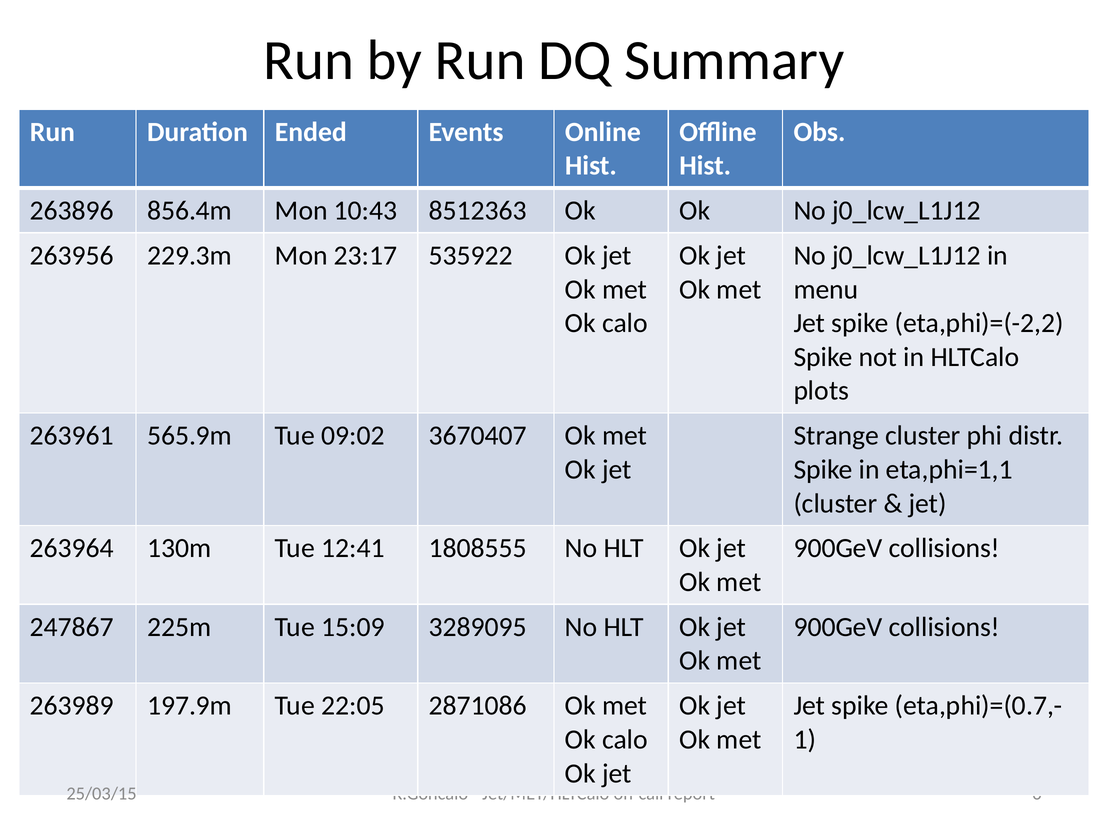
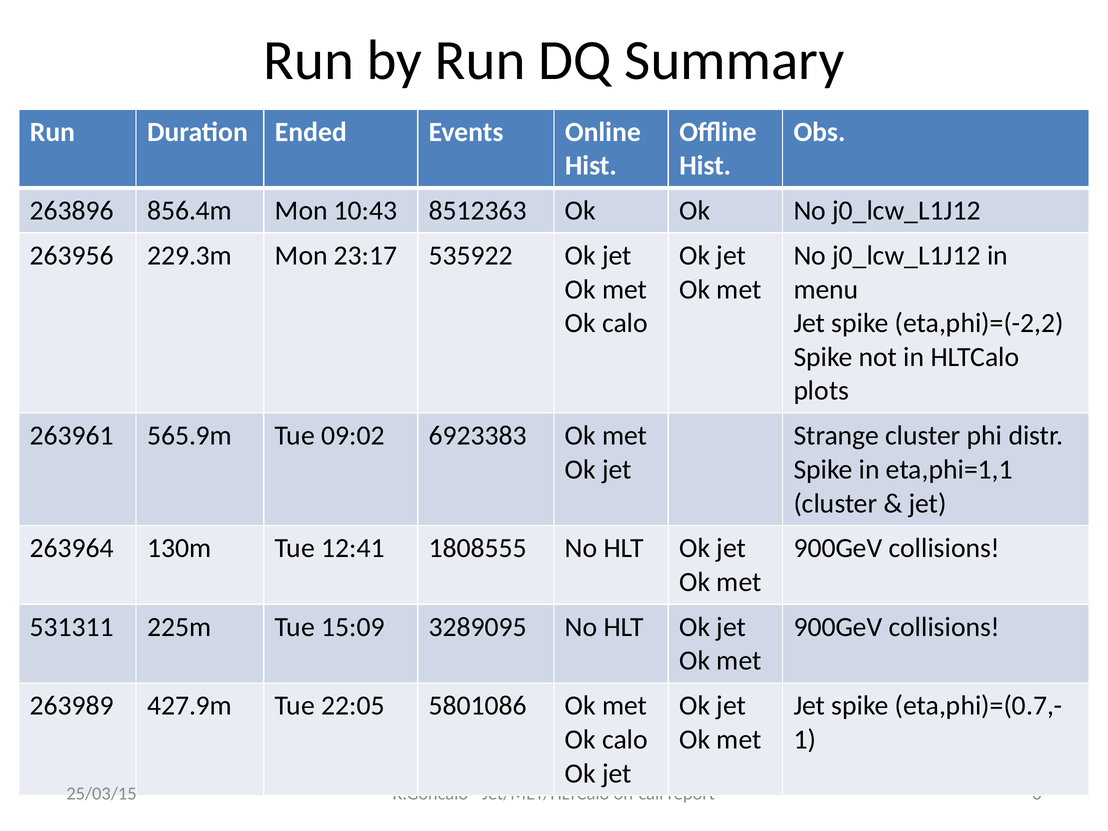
3670407: 3670407 -> 6923383
247867: 247867 -> 531311
197.9m: 197.9m -> 427.9m
2871086: 2871086 -> 5801086
